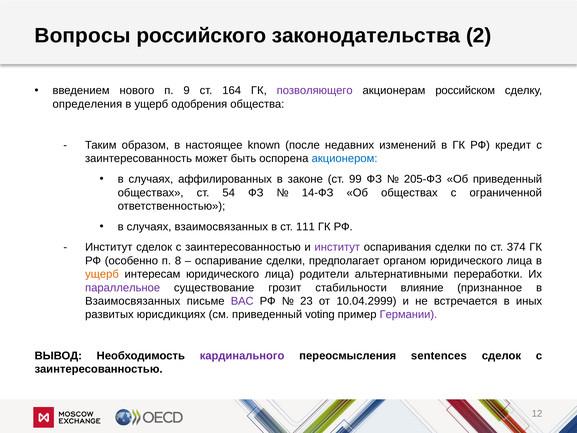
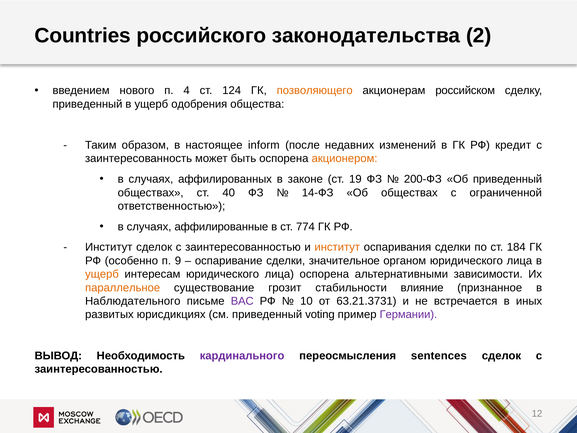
Вопросы: Вопросы -> Countries
9: 9 -> 4
164: 164 -> 124
позволяющего colour: purple -> orange
определения at (87, 104): определения -> приведенный
known: known -> inform
акционером colour: blue -> orange
99: 99 -> 19
205-ФЗ: 205-ФЗ -> 200-ФЗ
54: 54 -> 40
случаях взаимосвязанных: взаимосвязанных -> аффилированные
111: 111 -> 774
институт at (337, 247) colour: purple -> orange
374: 374 -> 184
8: 8 -> 9
предполагает: предполагает -> значительное
лица родители: родители -> оспорена
переработки: переработки -> зависимости
параллельное colour: purple -> orange
Взаимосвязанных at (133, 301): Взаимосвязанных -> Наблюдательного
23: 23 -> 10
10.04.2999: 10.04.2999 -> 63.21.3731
